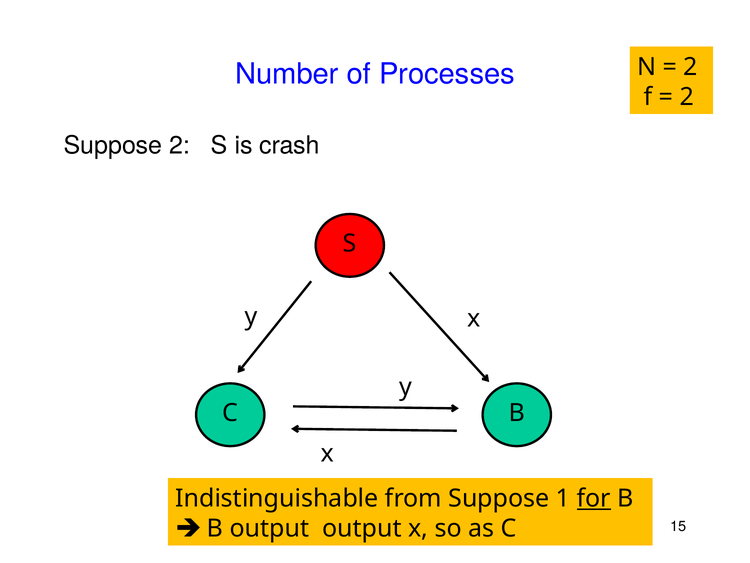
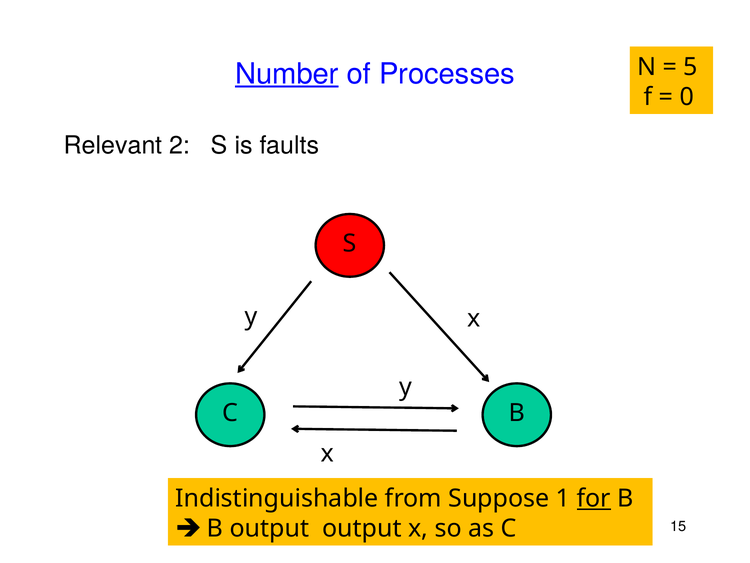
2 at (691, 67): 2 -> 5
Number underline: none -> present
2 at (687, 97): 2 -> 0
Suppose at (113, 145): Suppose -> Relevant
crash: crash -> faults
